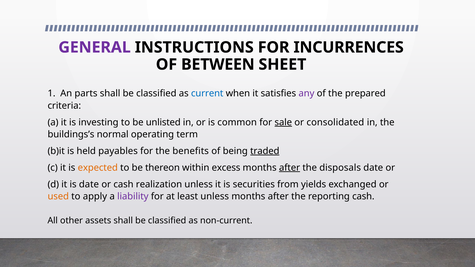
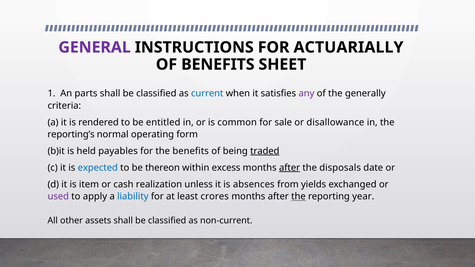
INCURRENCES: INCURRENCES -> ACTUARIALLY
OF BETWEEN: BETWEEN -> BENEFITS
prepared: prepared -> generally
investing: investing -> rendered
unlisted: unlisted -> entitled
sale underline: present -> none
consolidated: consolidated -> disallowance
buildings’s: buildings’s -> reporting’s
term: term -> form
expected colour: orange -> blue
is date: date -> item
securities: securities -> absences
used colour: orange -> purple
liability colour: purple -> blue
least unless: unless -> crores
the at (298, 197) underline: none -> present
reporting cash: cash -> year
